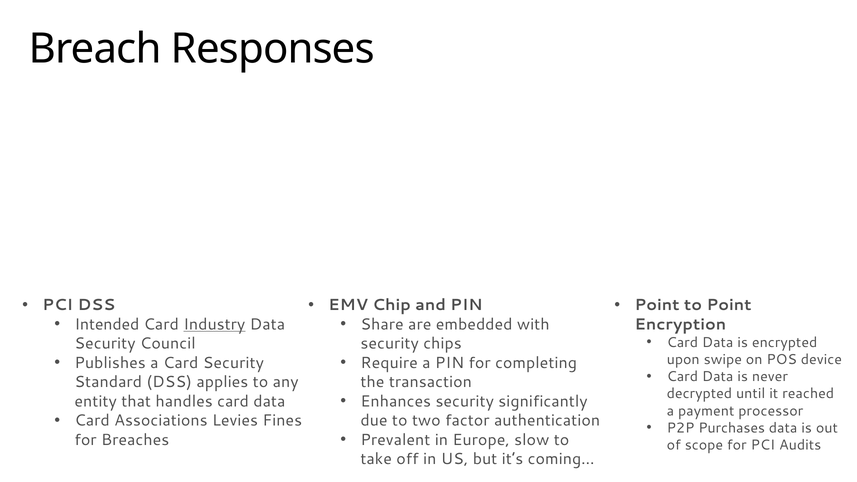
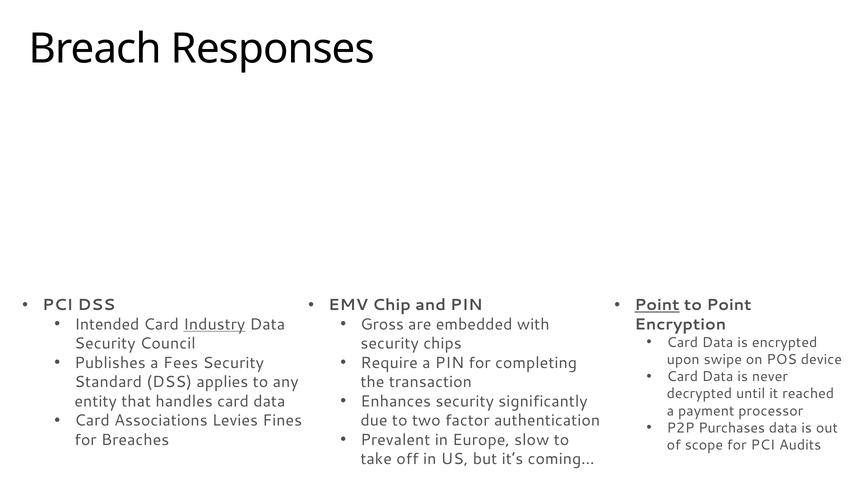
Point at (657, 305) underline: none -> present
Share: Share -> Gross
a Card: Card -> Fees
